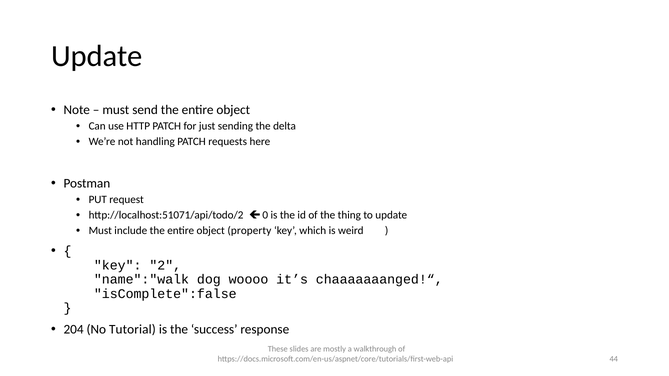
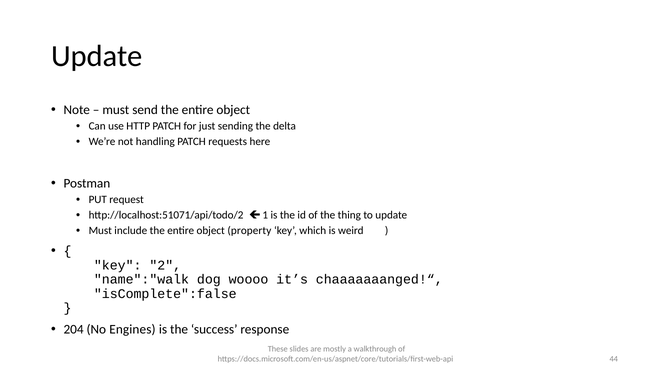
0: 0 -> 1
Tutorial: Tutorial -> Engines
